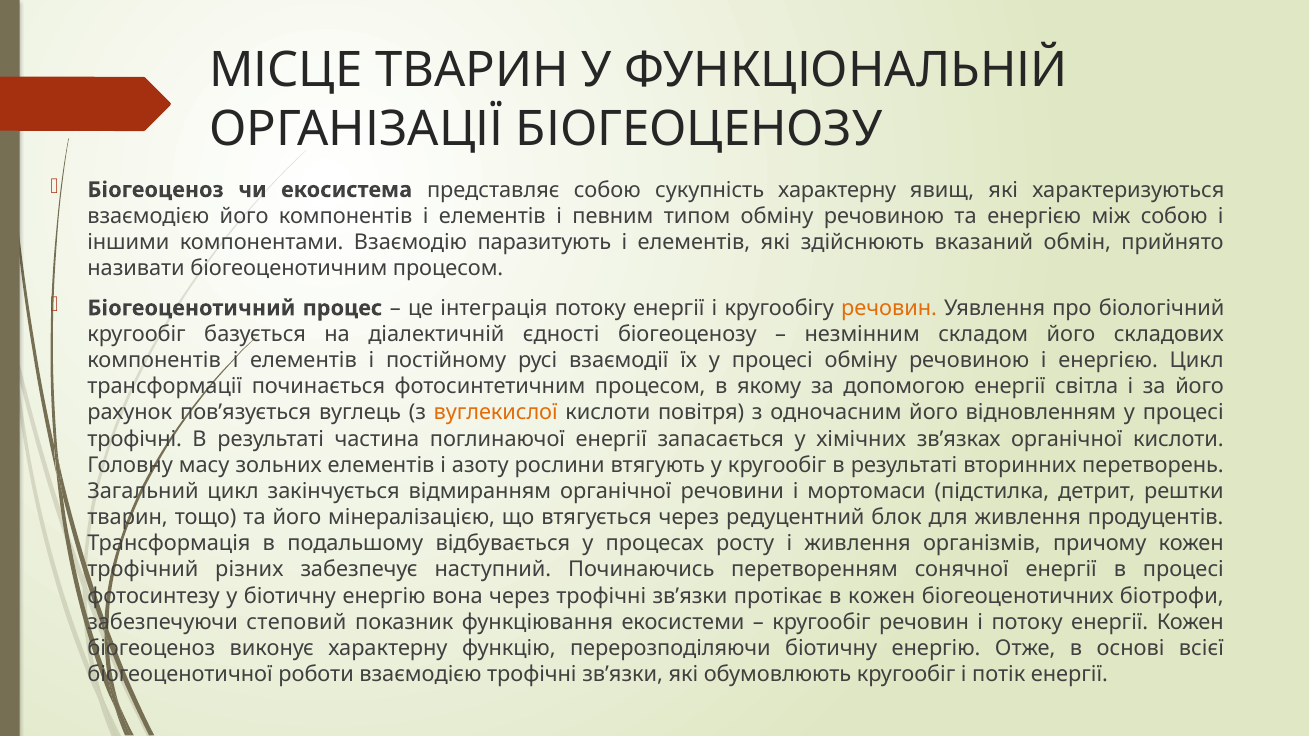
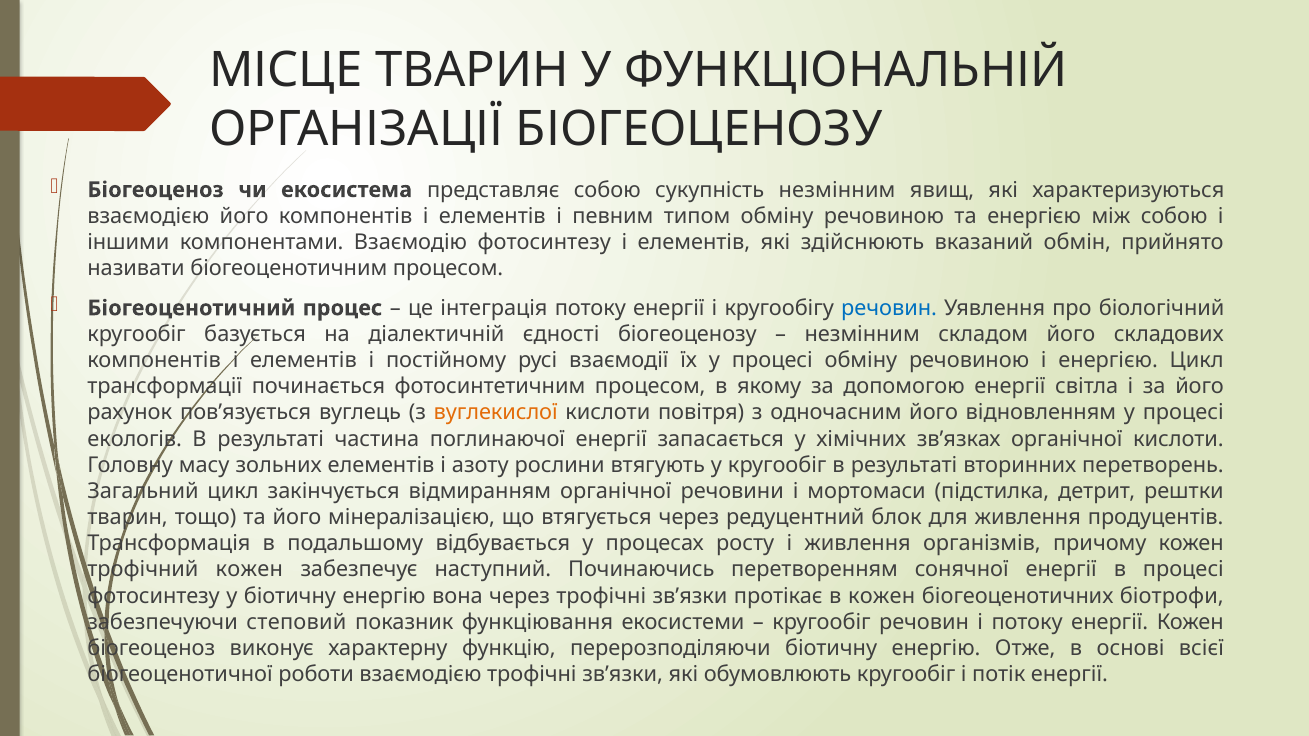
сукупність характерну: характерну -> незмінним
Взаємодію паразитують: паразитують -> фотосинтезу
речовин at (889, 308) colour: orange -> blue
трофічні at (135, 439): трофічні -> екологів
трофічний різних: різних -> кожен
